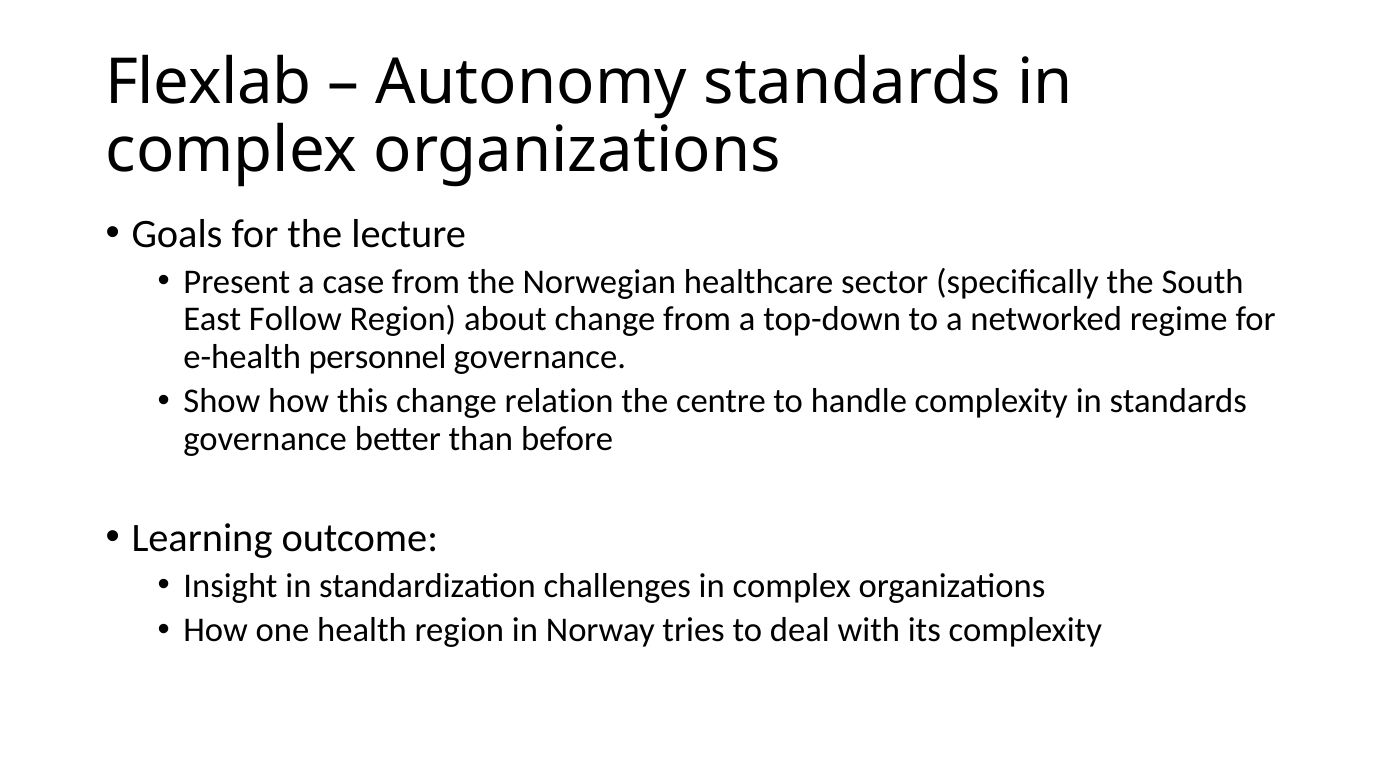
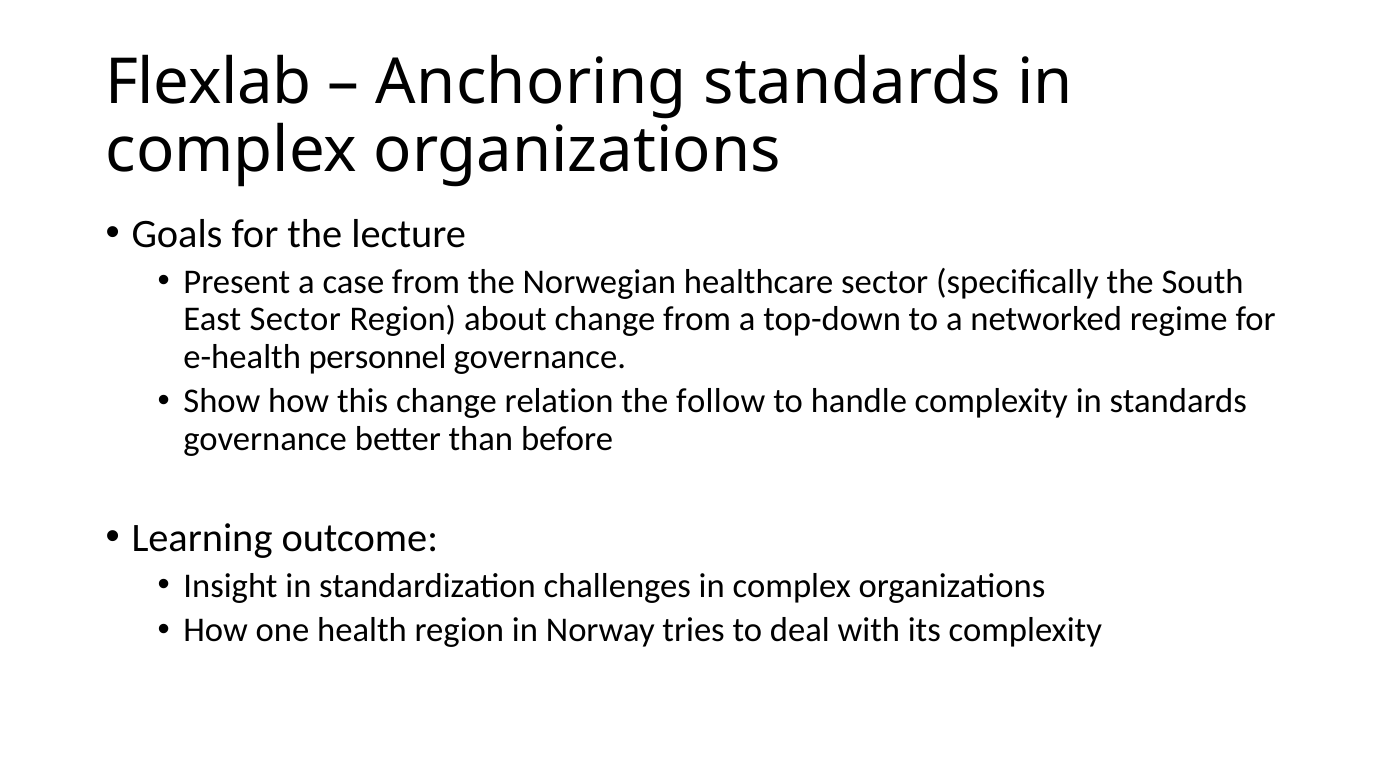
Autonomy: Autonomy -> Anchoring
East Follow: Follow -> Sector
centre: centre -> follow
